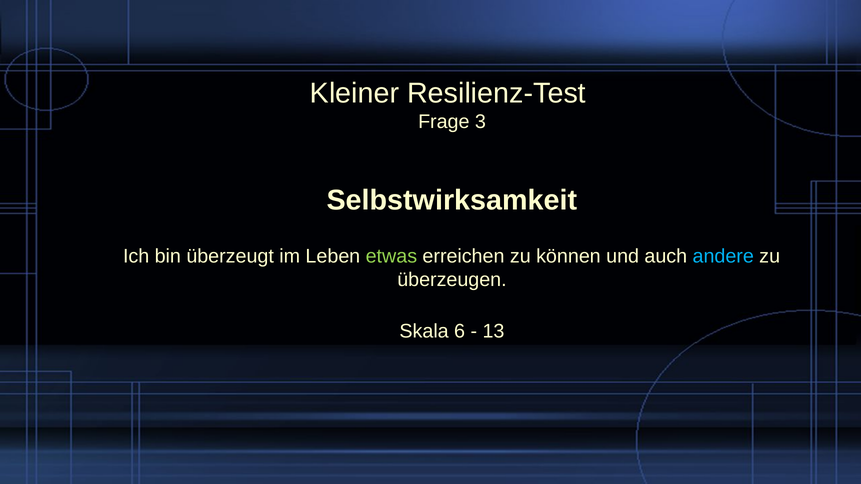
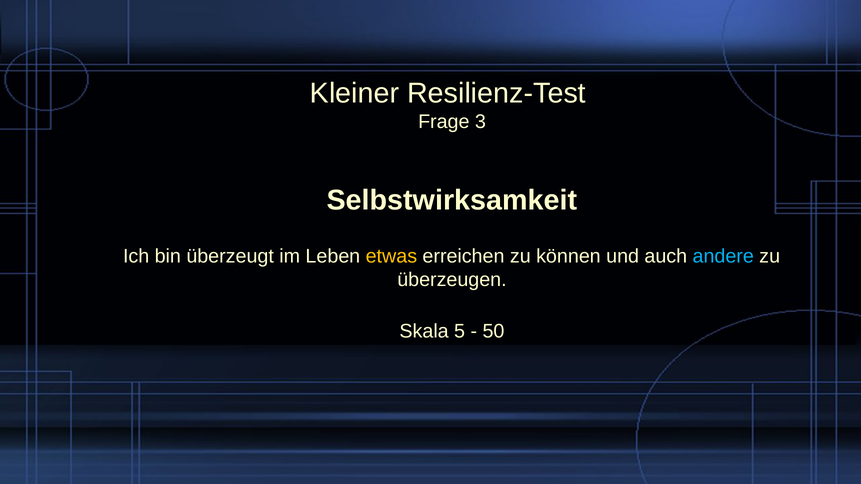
etwas colour: light green -> yellow
6: 6 -> 5
13: 13 -> 50
